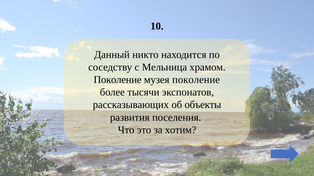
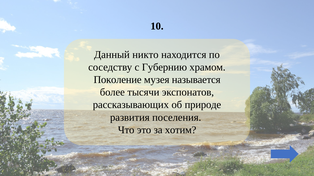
Мельница: Мельница -> Губернию
музея поколение: поколение -> называется
объекты: объекты -> природе
